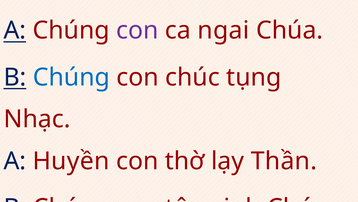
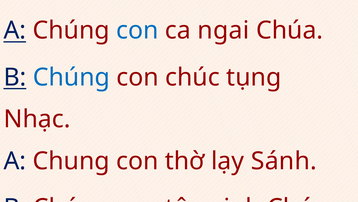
con at (137, 30) colour: purple -> blue
Huyền: Huyền -> Chung
Thần: Thần -> Sánh
